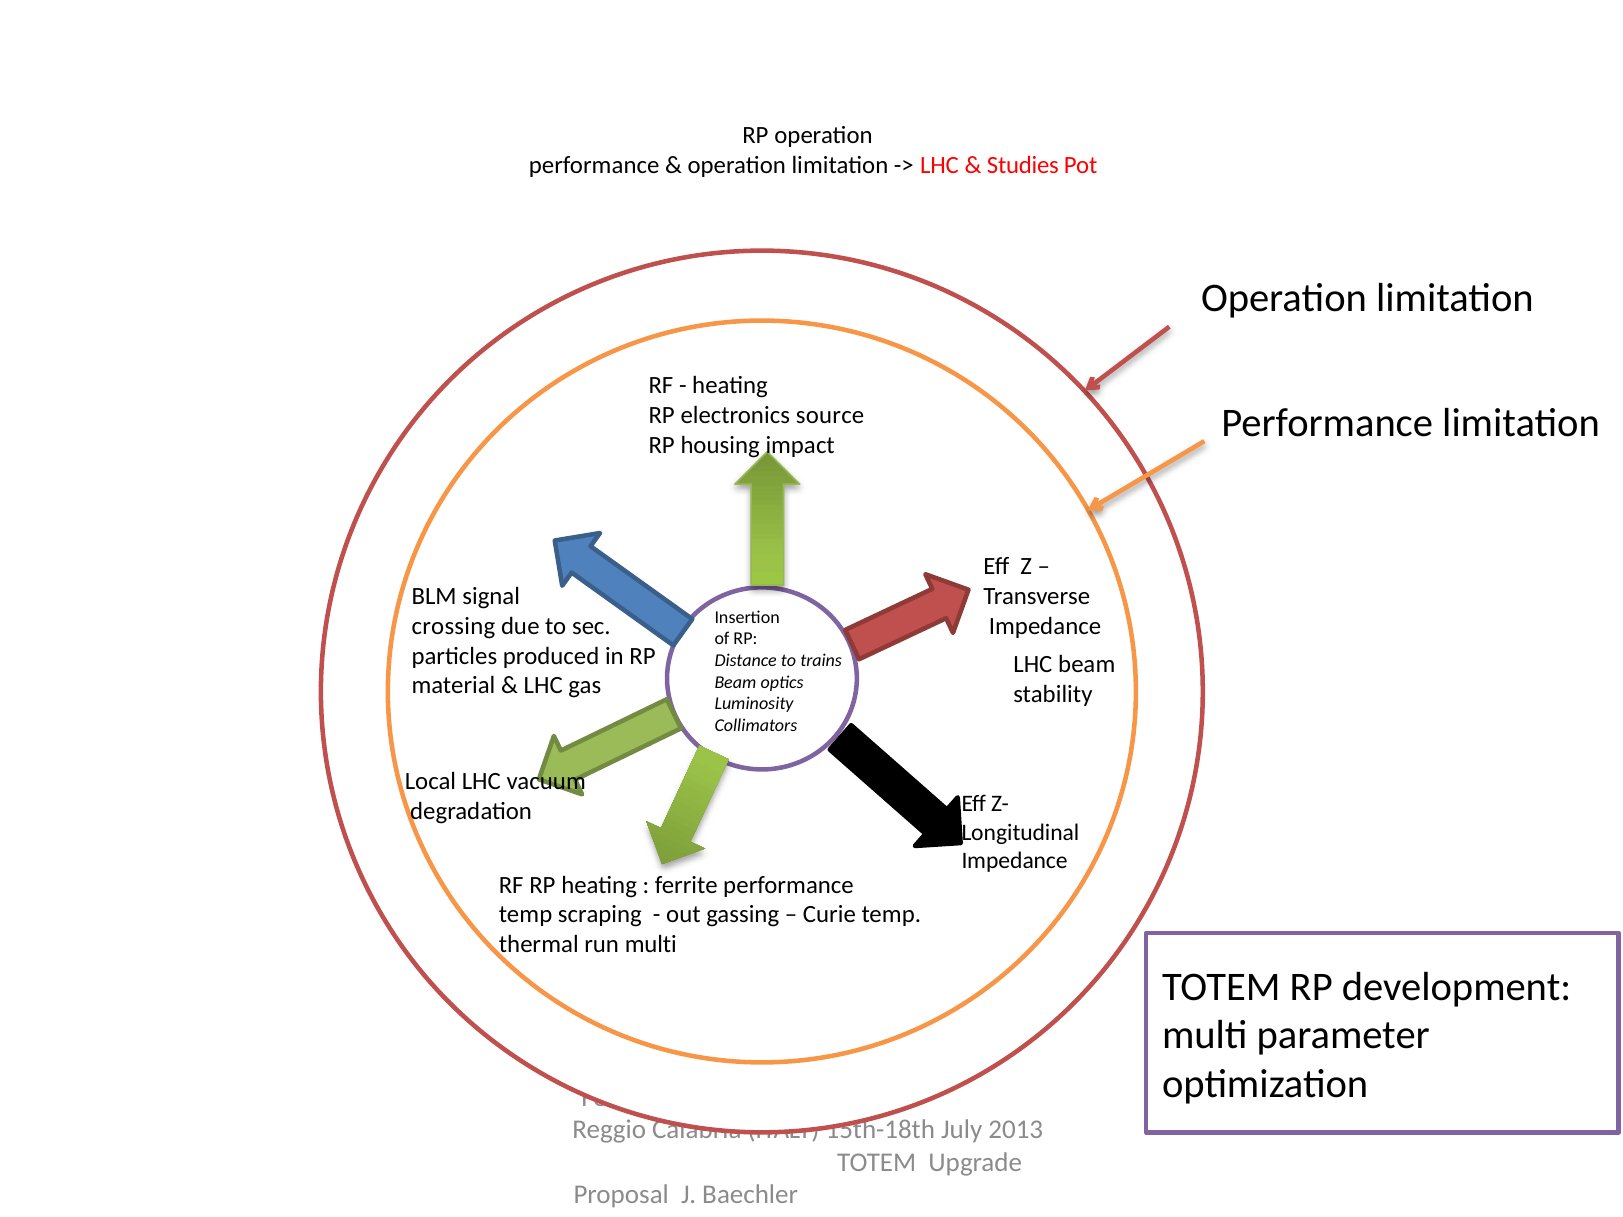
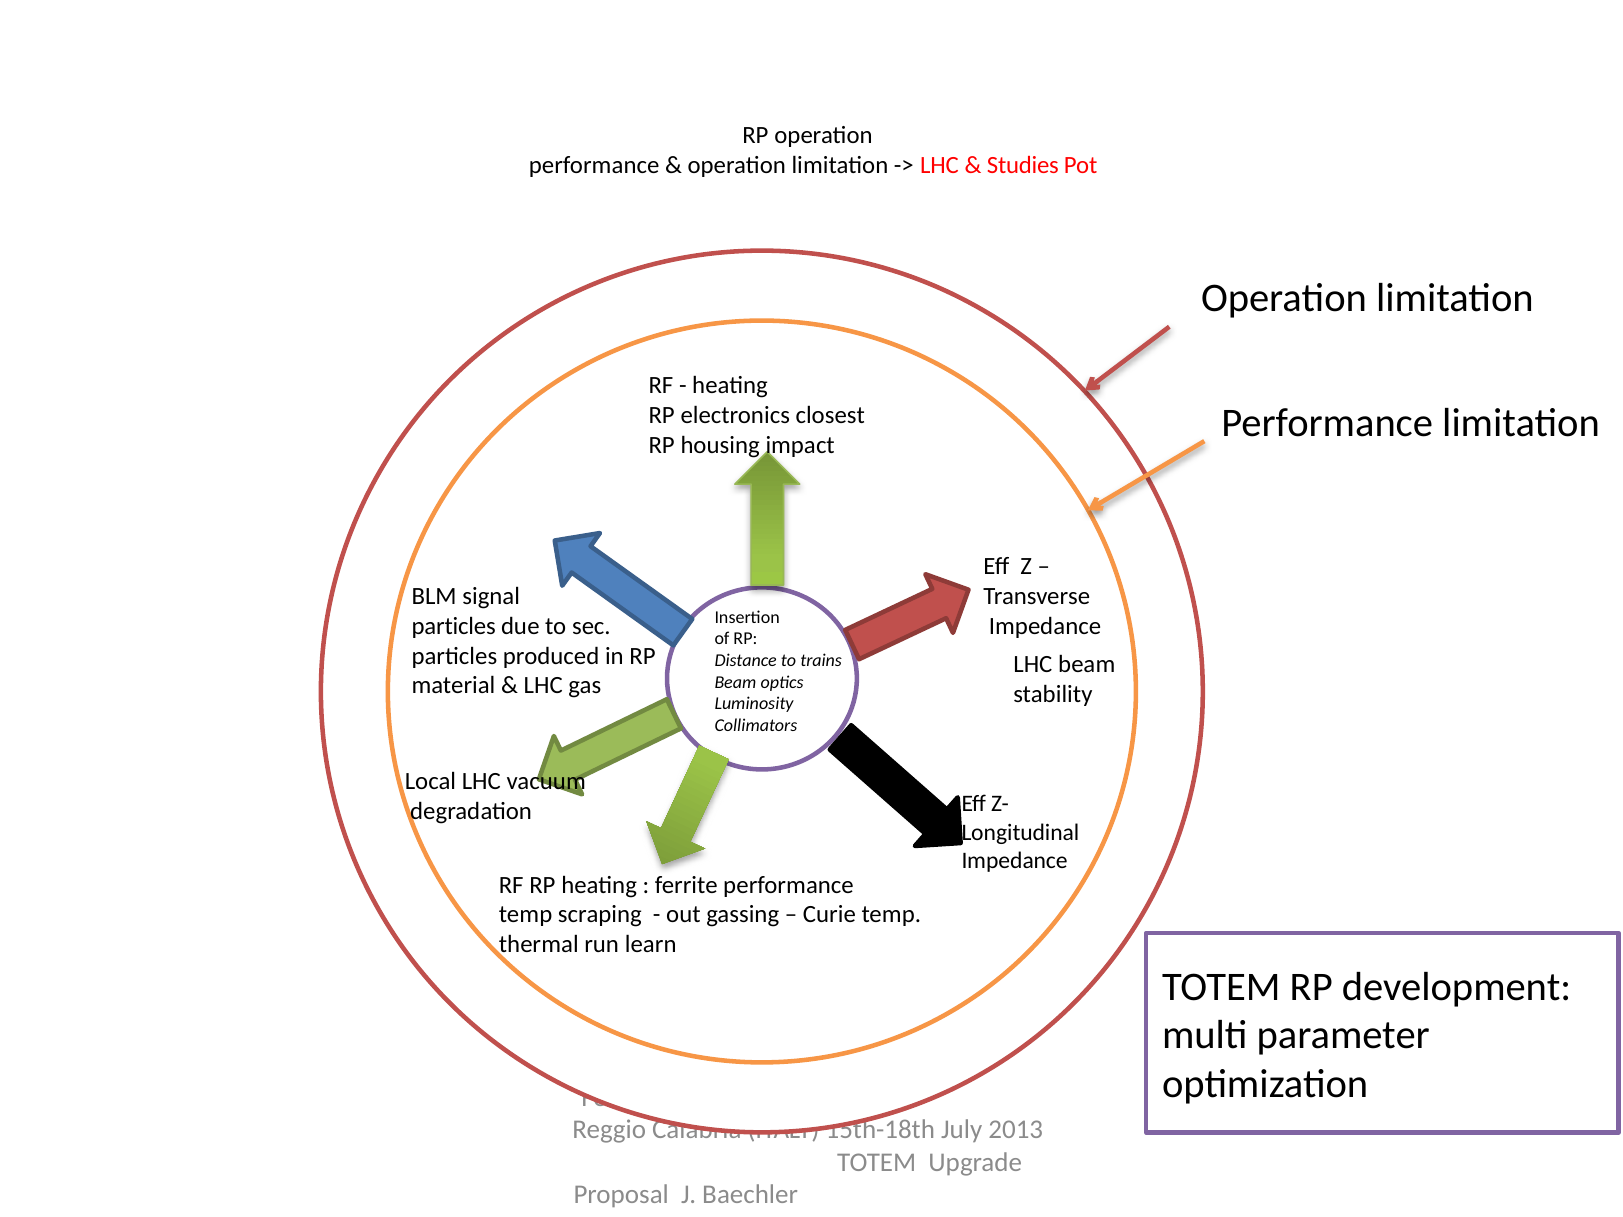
source: source -> closest
crossing at (453, 626): crossing -> particles
run multi: multi -> learn
